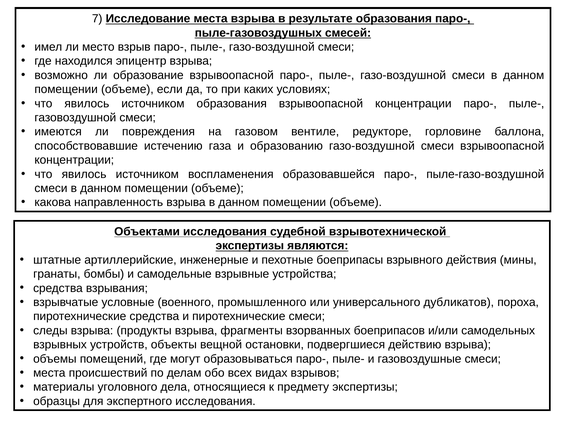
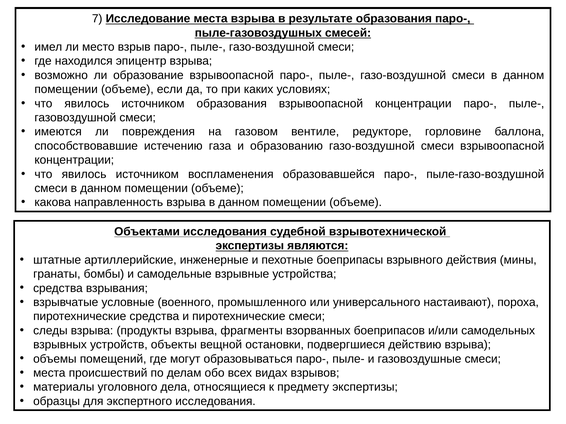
дубликатов: дубликатов -> настаивают
